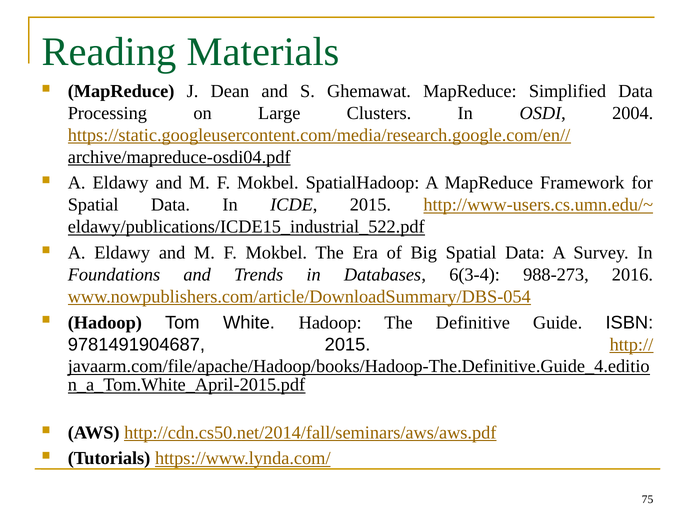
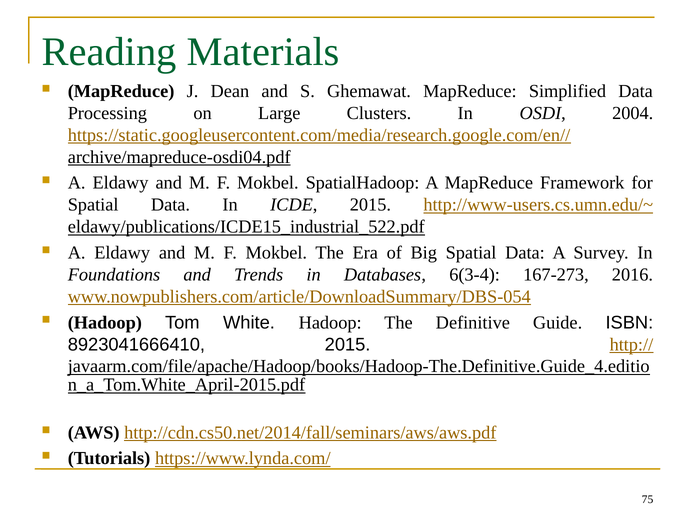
988-273: 988-273 -> 167-273
9781491904687: 9781491904687 -> 8923041666410
